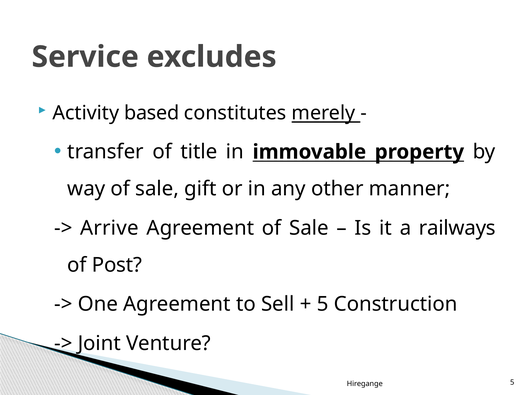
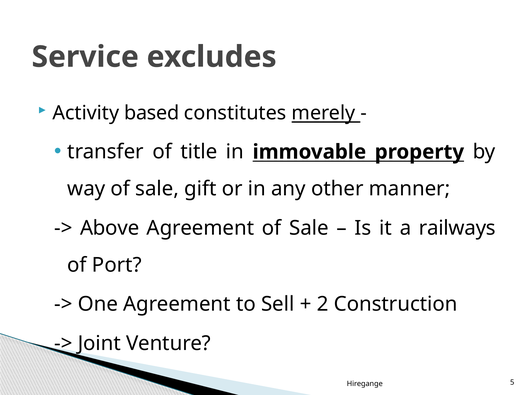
Arrive: Arrive -> Above
Post: Post -> Port
5 at (323, 304): 5 -> 2
